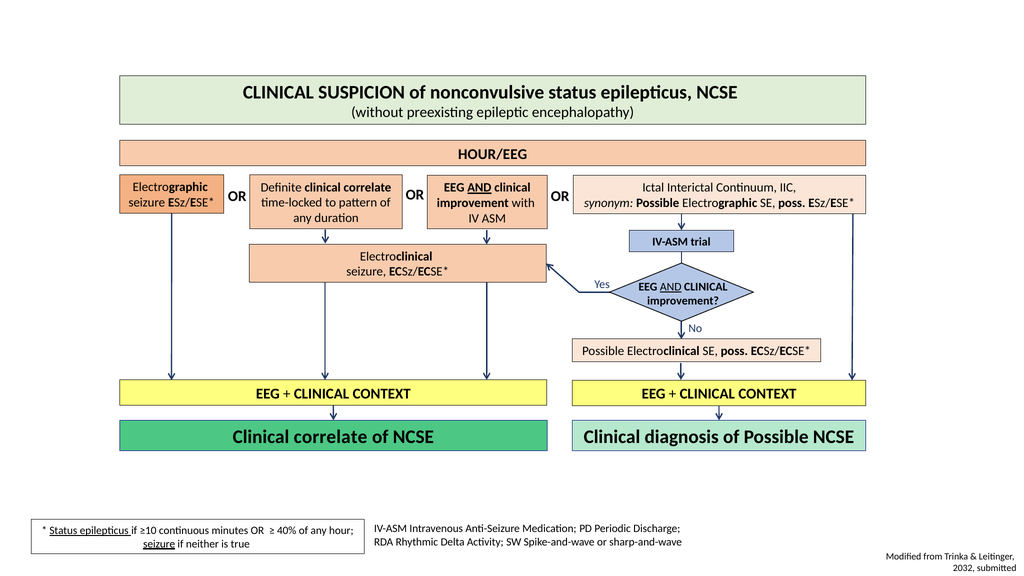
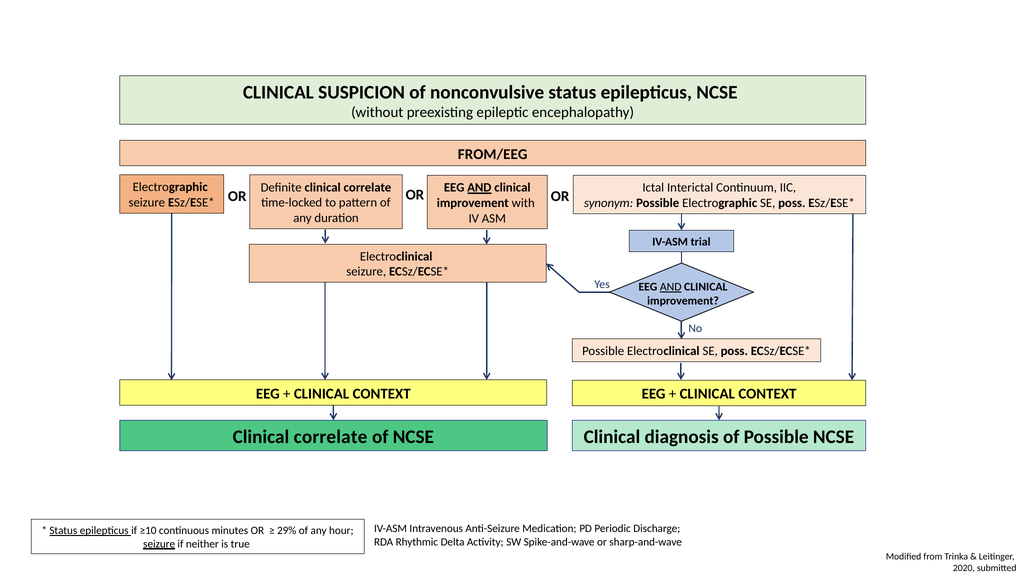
HOUR/EEG: HOUR/EEG -> FROM/EEG
40%: 40% -> 29%
2032: 2032 -> 2020
